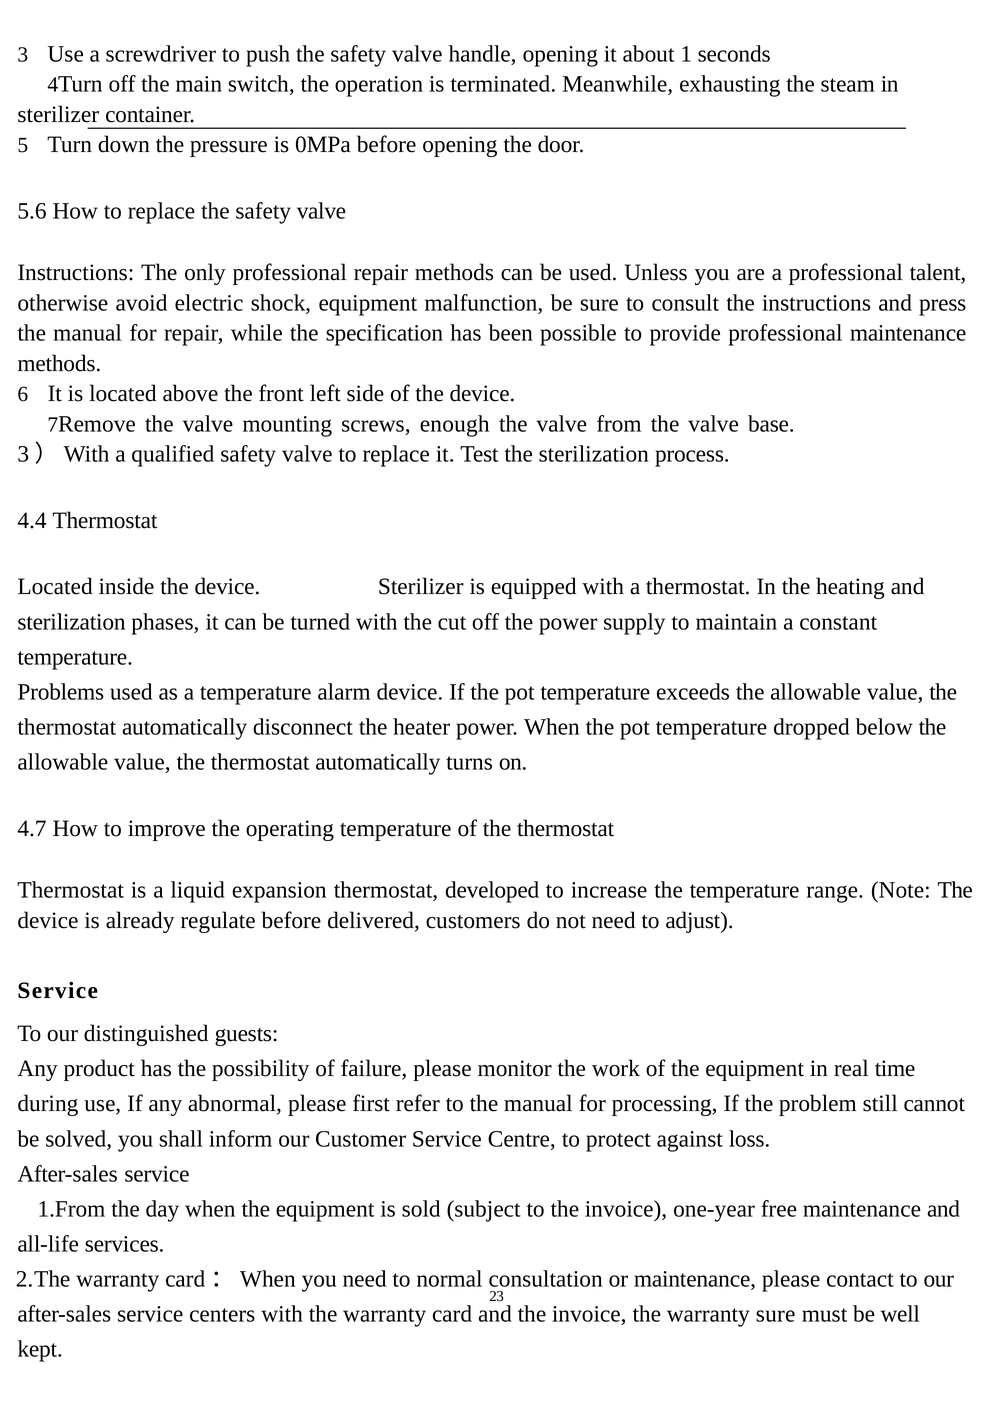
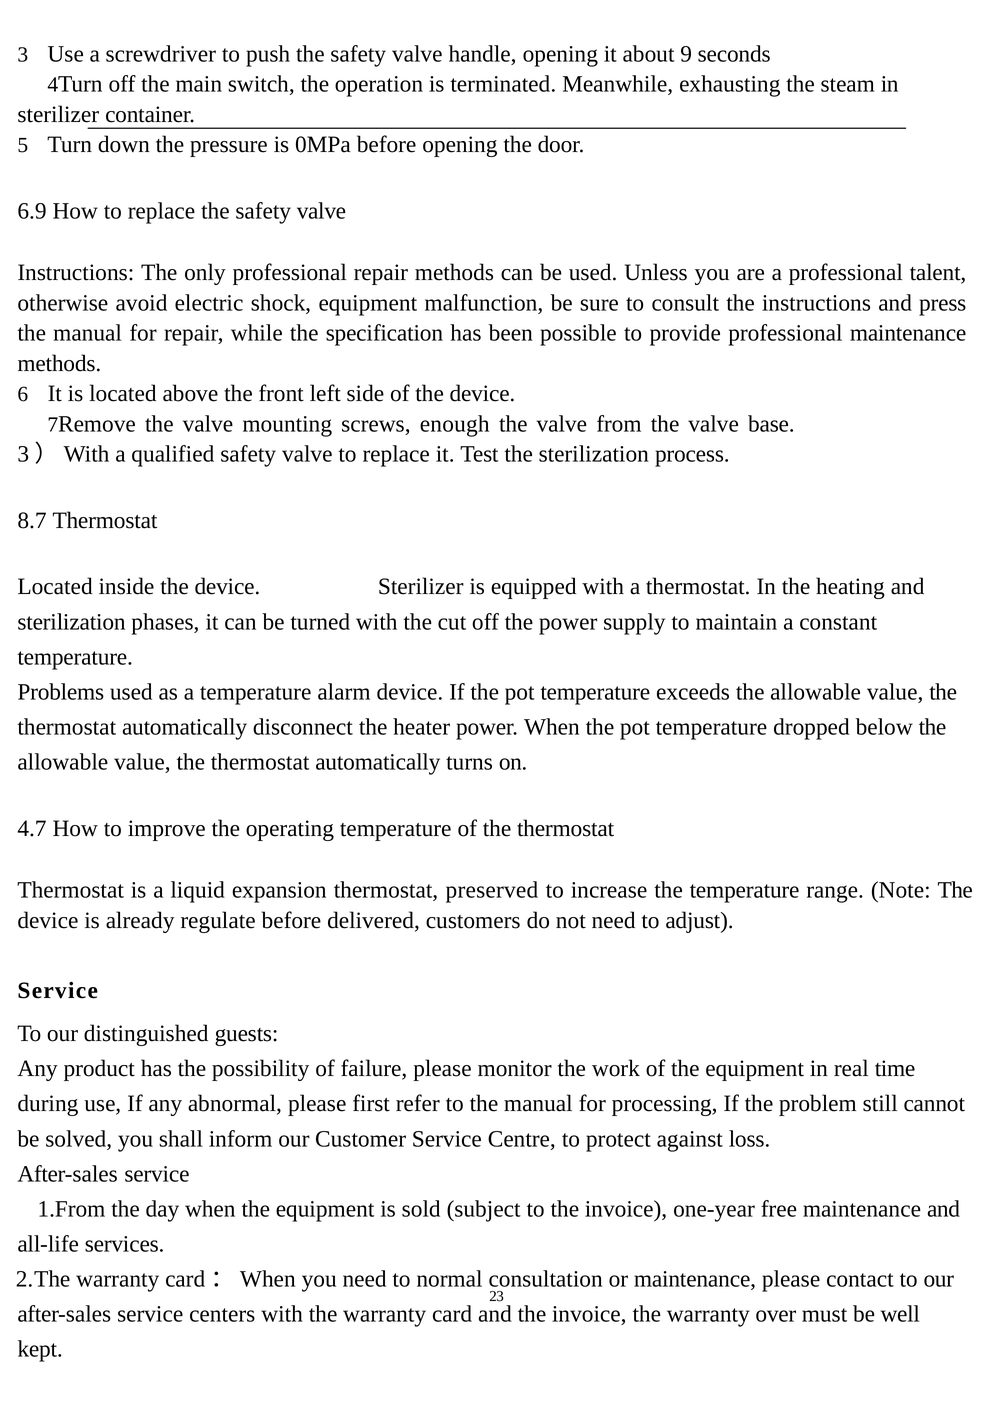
1: 1 -> 9
5.6: 5.6 -> 6.9
4.4: 4.4 -> 8.7
developed: developed -> preserved
warranty sure: sure -> over
